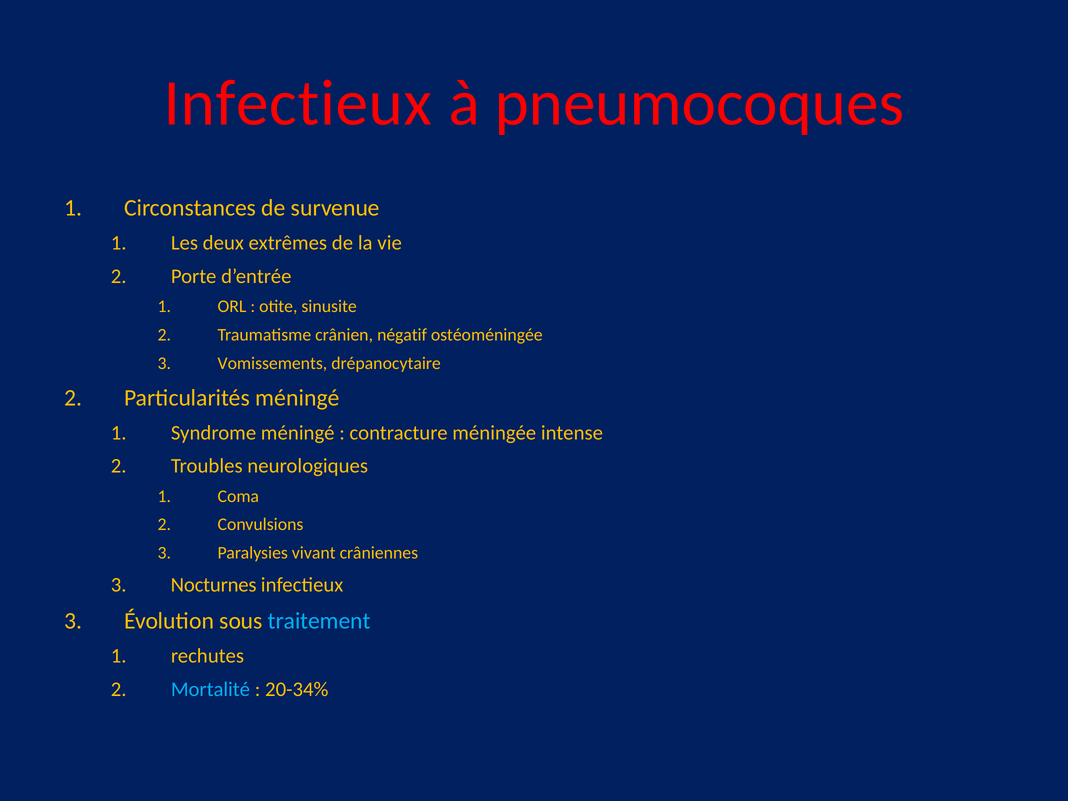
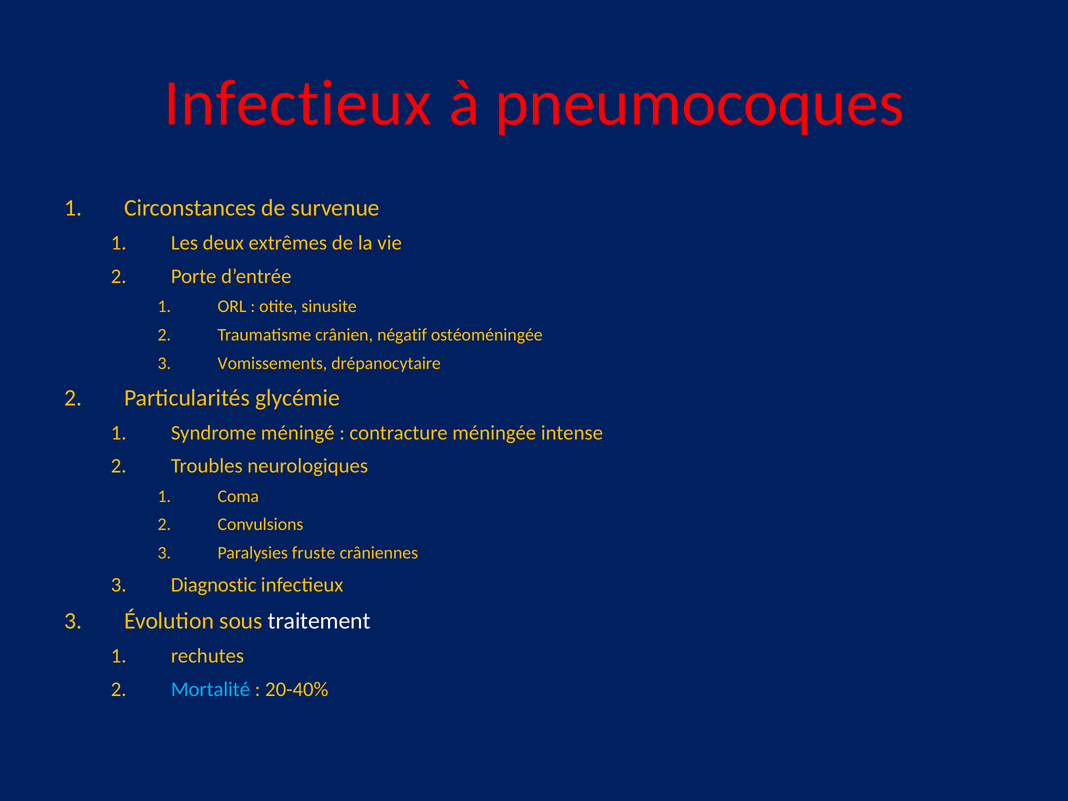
Particularités méningé: méningé -> glycémie
vivant: vivant -> fruste
Nocturnes: Nocturnes -> Diagnostic
traitement colour: light blue -> white
20-34%: 20-34% -> 20-40%
